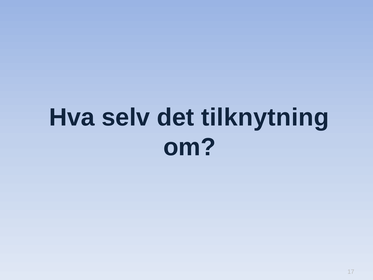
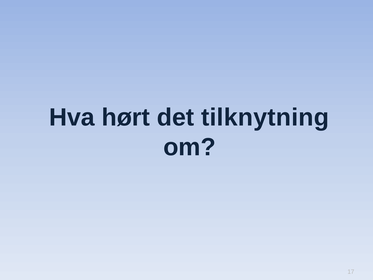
selv: selv -> hørt
